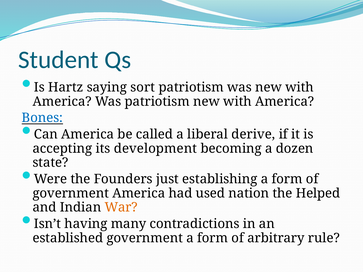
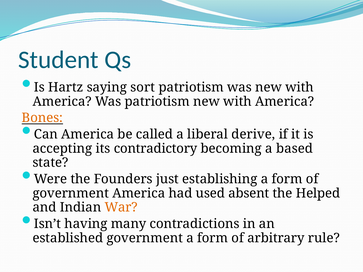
Bones colour: blue -> orange
development: development -> contradictory
dozen: dozen -> based
nation: nation -> absent
